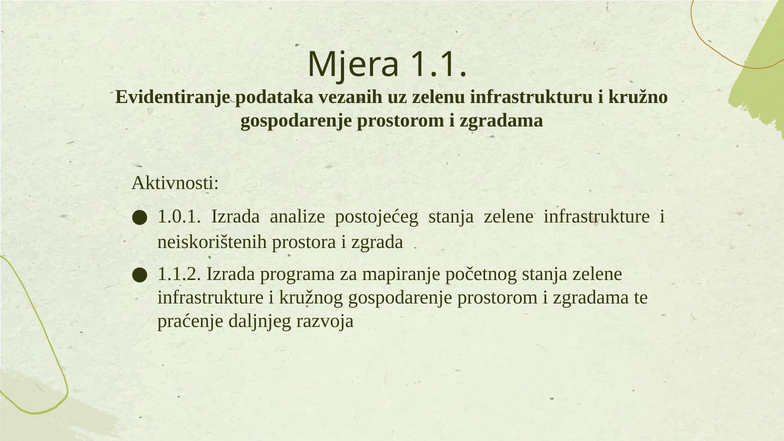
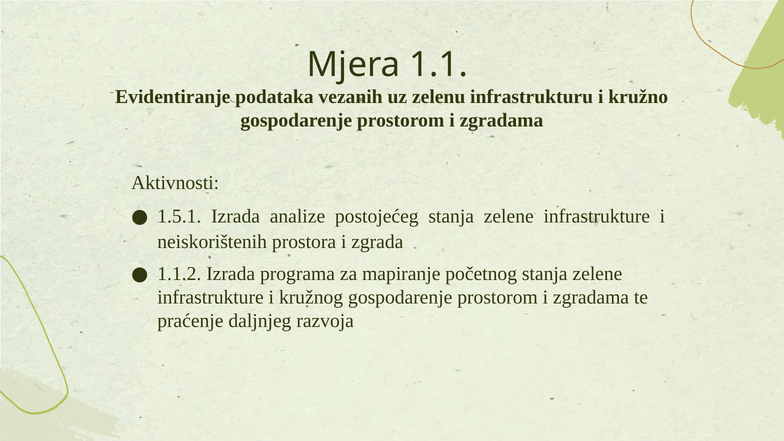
1.0.1: 1.0.1 -> 1.5.1
